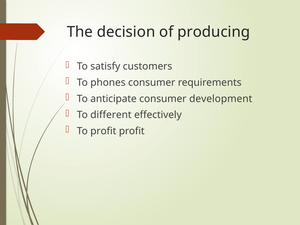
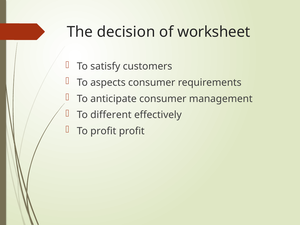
producing: producing -> worksheet
phones: phones -> aspects
development: development -> management
